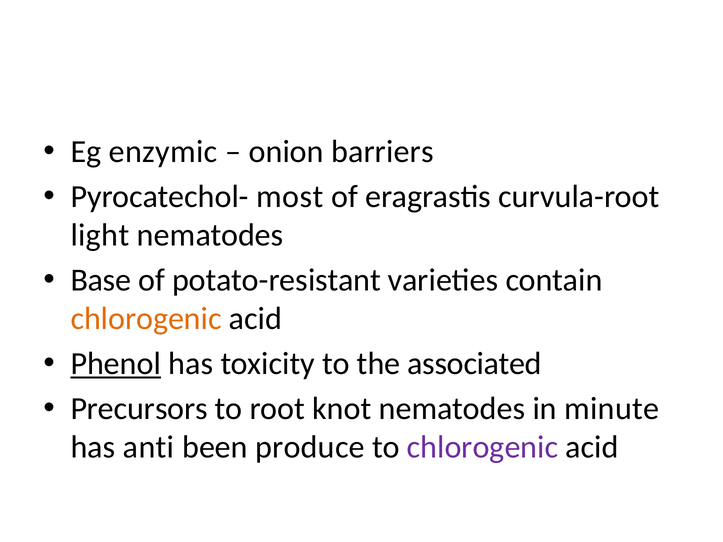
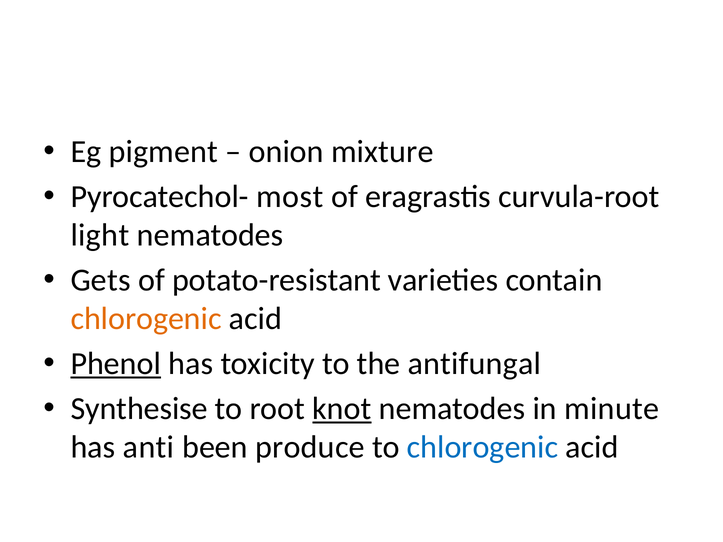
enzymic: enzymic -> pigment
barriers: barriers -> mixture
Base: Base -> Gets
associated: associated -> antifungal
Precursors: Precursors -> Synthesise
knot underline: none -> present
chlorogenic at (483, 447) colour: purple -> blue
